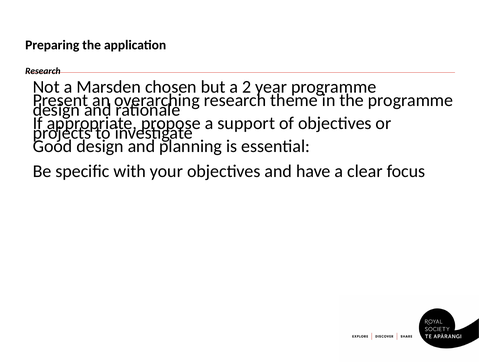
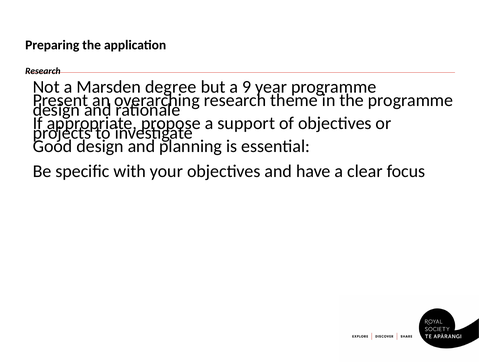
chosen: chosen -> degree
2: 2 -> 9
